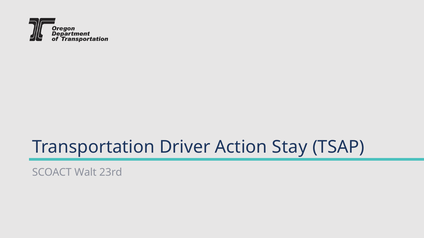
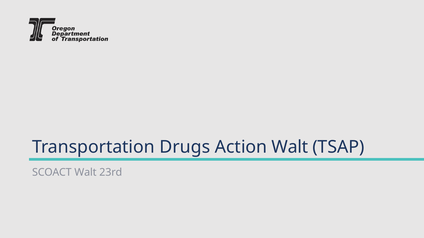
Driver: Driver -> Drugs
Action Stay: Stay -> Walt
